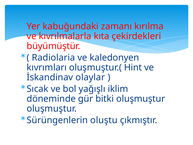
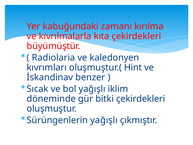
olaylar: olaylar -> benzer
bitki oluşmuştur: oluşmuştur -> çekirdekleri
Sürüngenlerin oluştu: oluştu -> yağışlı
